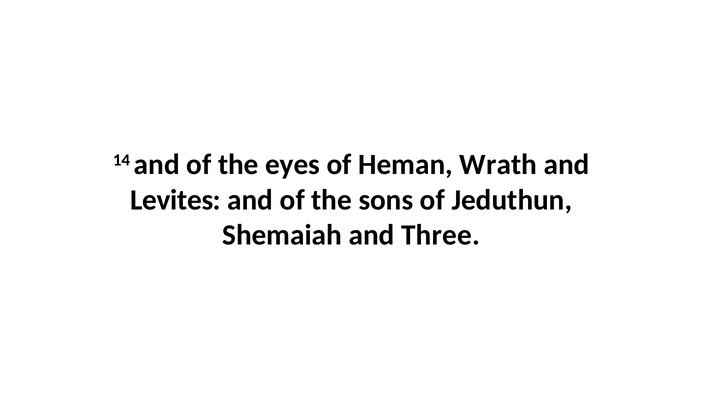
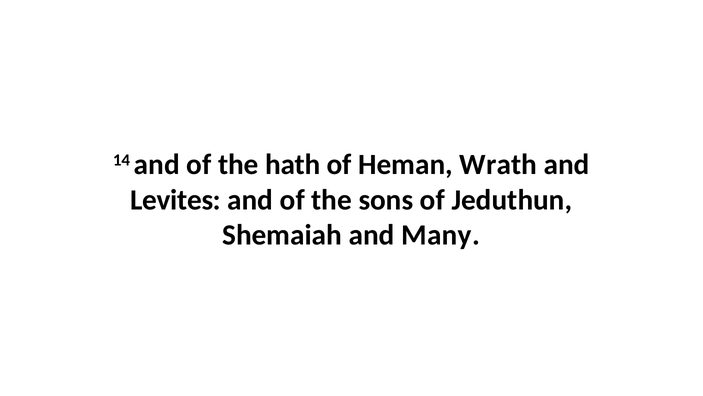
eyes: eyes -> hath
Three: Three -> Many
